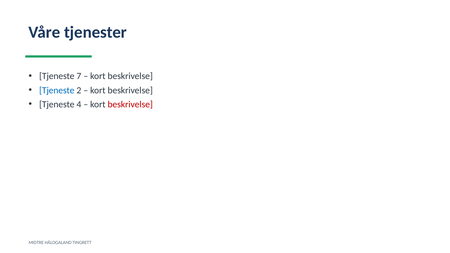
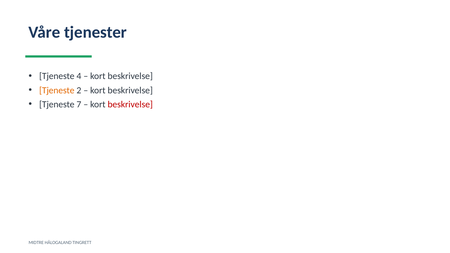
7: 7 -> 4
Tjeneste at (57, 90) colour: blue -> orange
4: 4 -> 7
